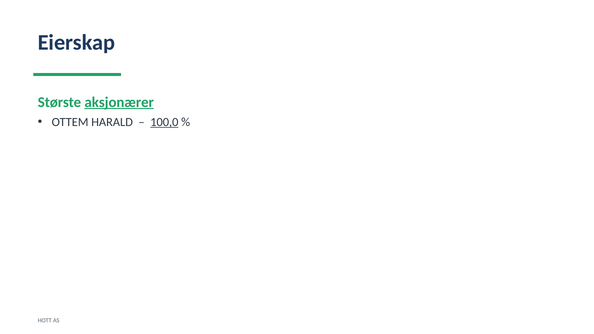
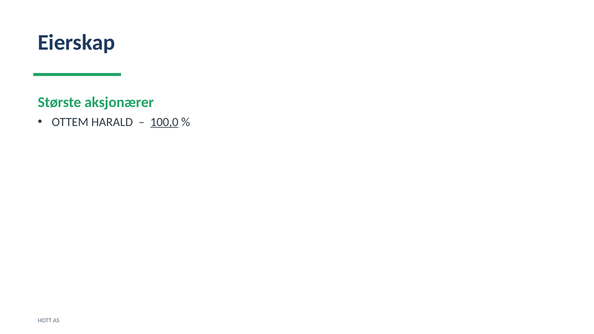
aksjonærer underline: present -> none
